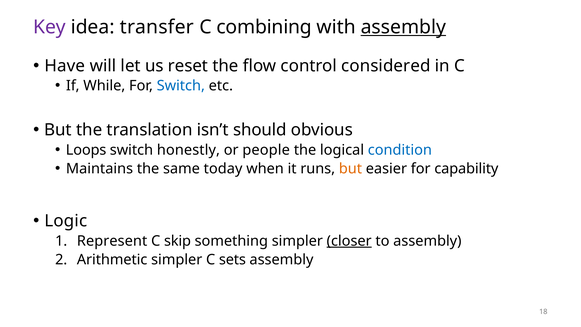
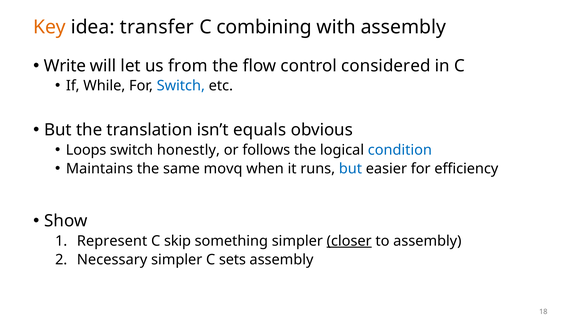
Key colour: purple -> orange
assembly at (403, 27) underline: present -> none
Have: Have -> Write
reset: reset -> from
should: should -> equals
people: people -> follows
today: today -> movq
but at (350, 169) colour: orange -> blue
capability: capability -> efficiency
Logic: Logic -> Show
Arithmetic: Arithmetic -> Necessary
